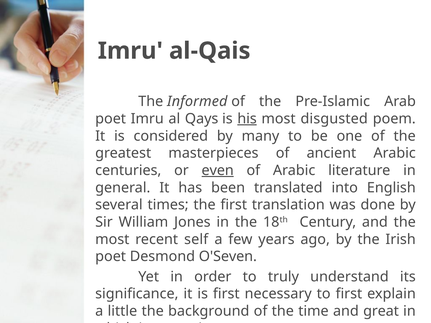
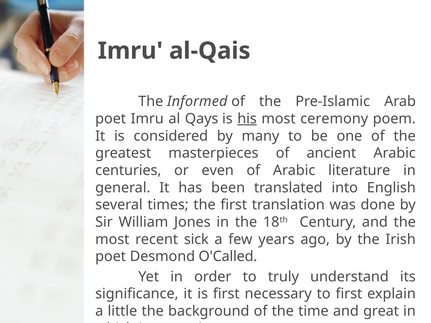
disgusted: disgusted -> ceremony
even underline: present -> none
self: self -> sick
O'Seven: O'Seven -> O'Called
